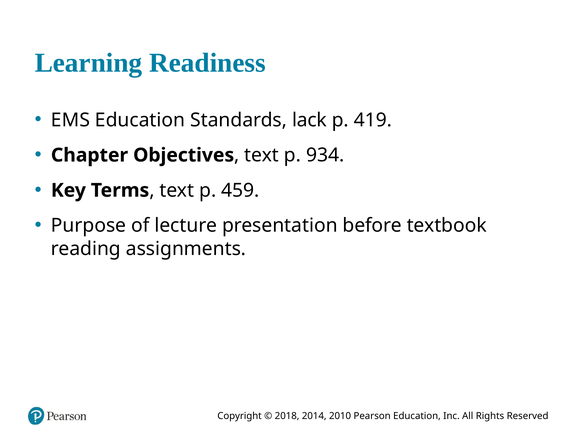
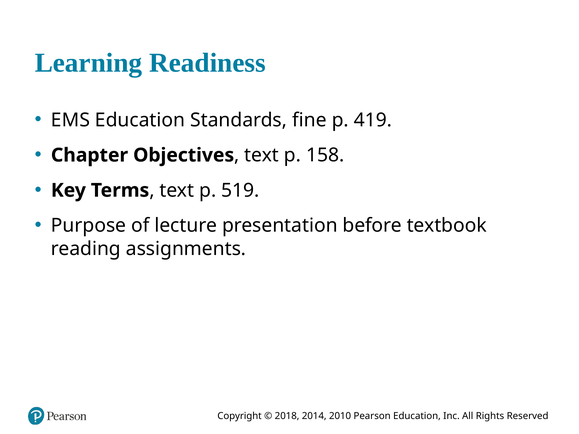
lack: lack -> fine
934: 934 -> 158
459: 459 -> 519
